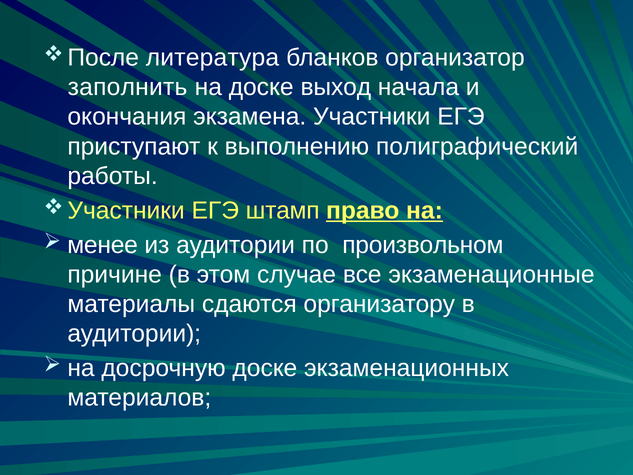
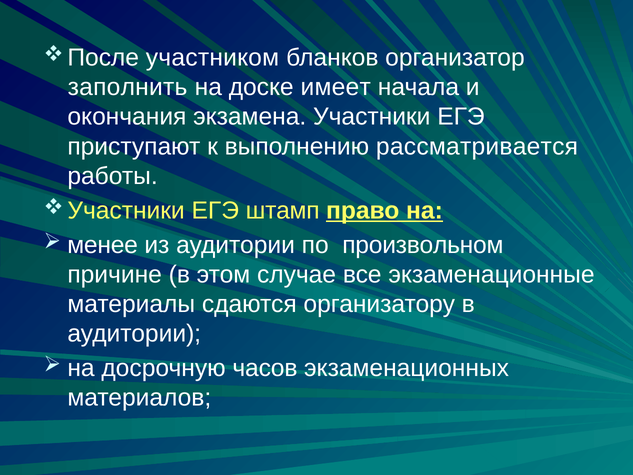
литература: литература -> участником
выход: выход -> имеет
полиграфический: полиграфический -> рассматривается
досрочную доске: доске -> часов
